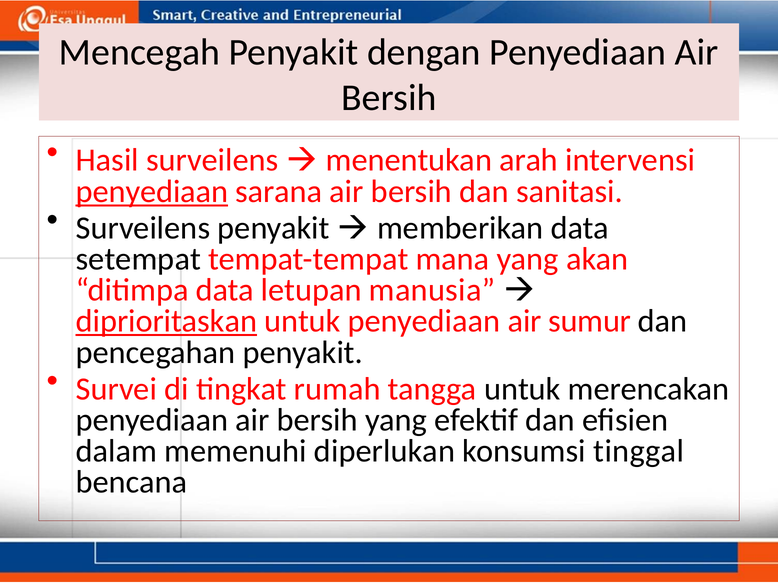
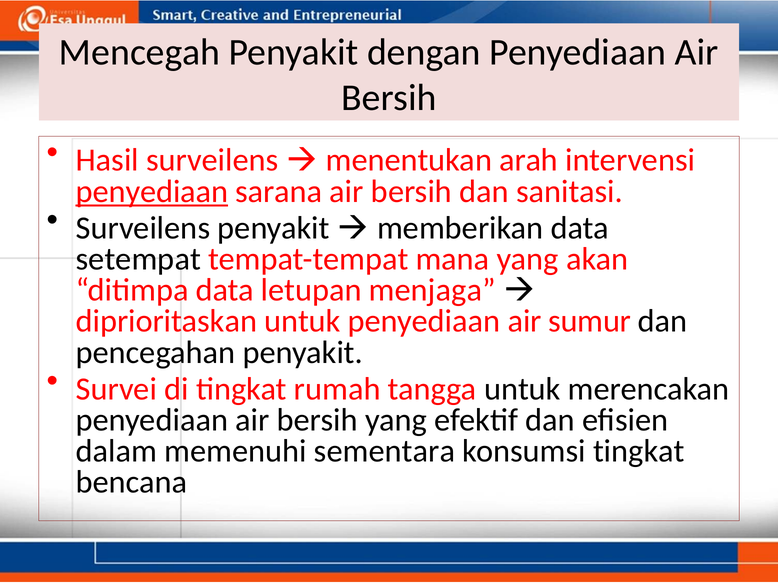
manusia: manusia -> menjaga
diprioritaskan underline: present -> none
diperlukan: diperlukan -> sementara
konsumsi tinggal: tinggal -> tingkat
